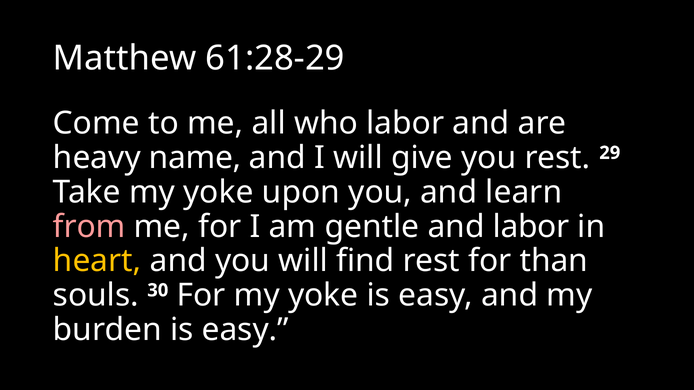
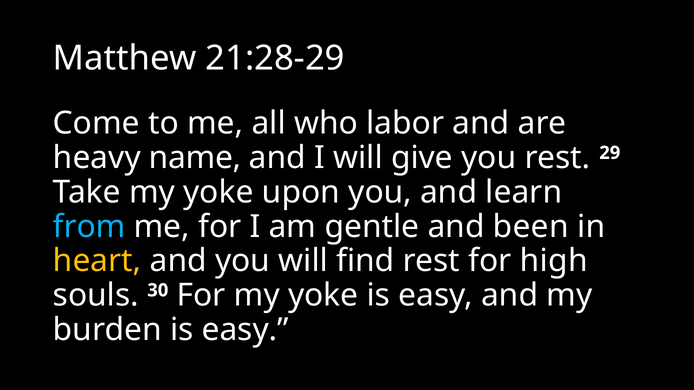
61:28-29: 61:28-29 -> 21:28-29
from colour: pink -> light blue
and labor: labor -> been
than: than -> high
